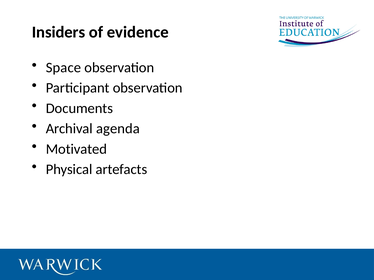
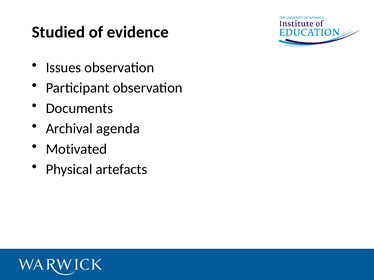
Insiders: Insiders -> Studied
Space: Space -> Issues
